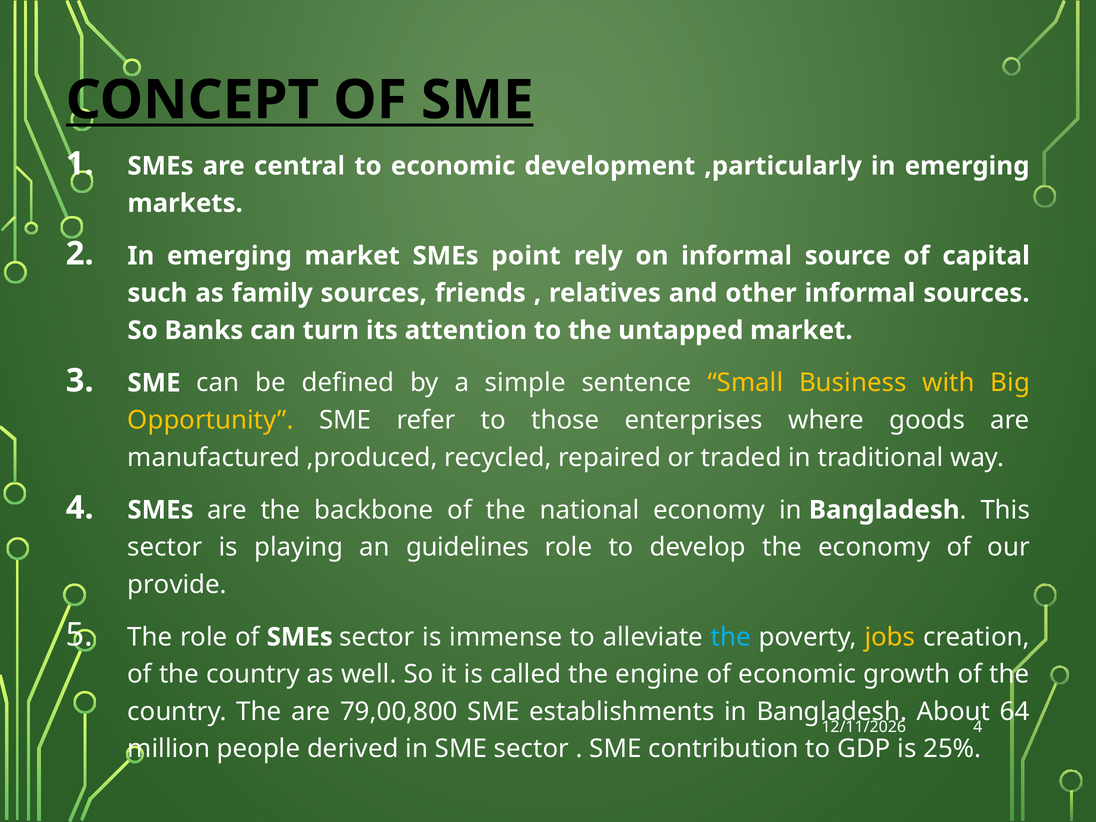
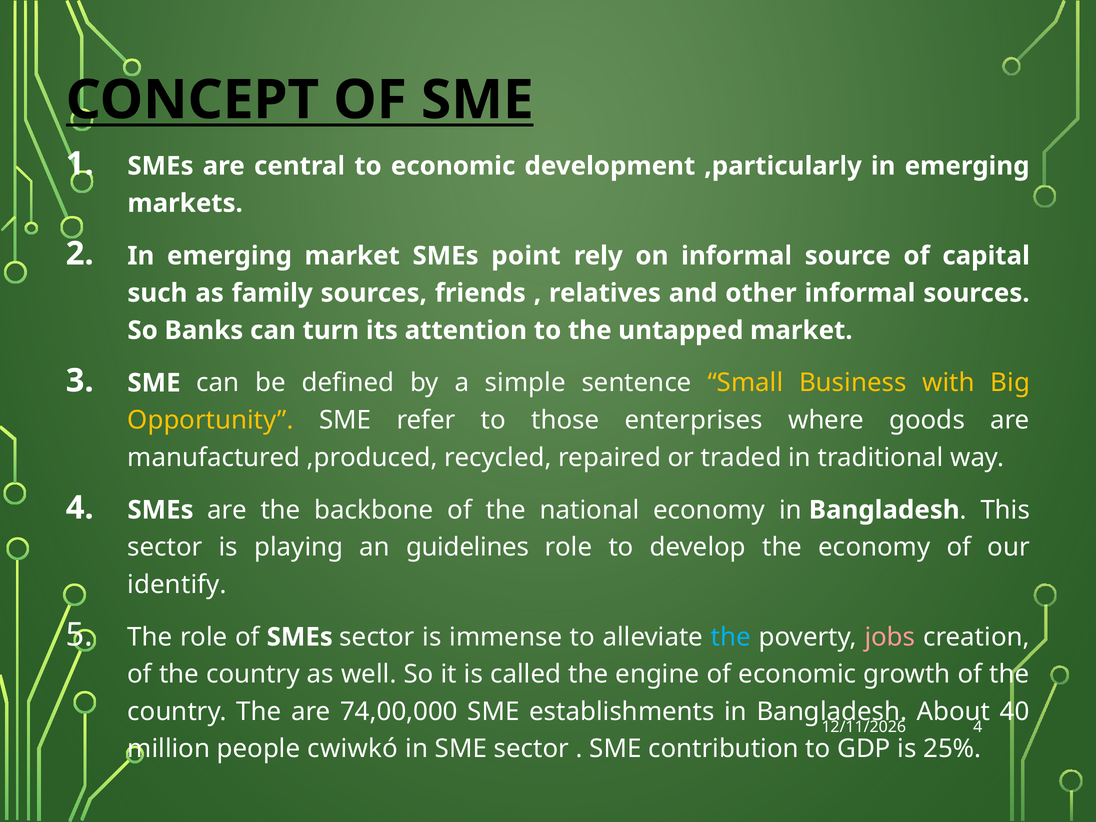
provide: provide -> identify
jobs colour: yellow -> pink
79,00,800: 79,00,800 -> 74,00,000
64: 64 -> 40
derived: derived -> cwiwkó
